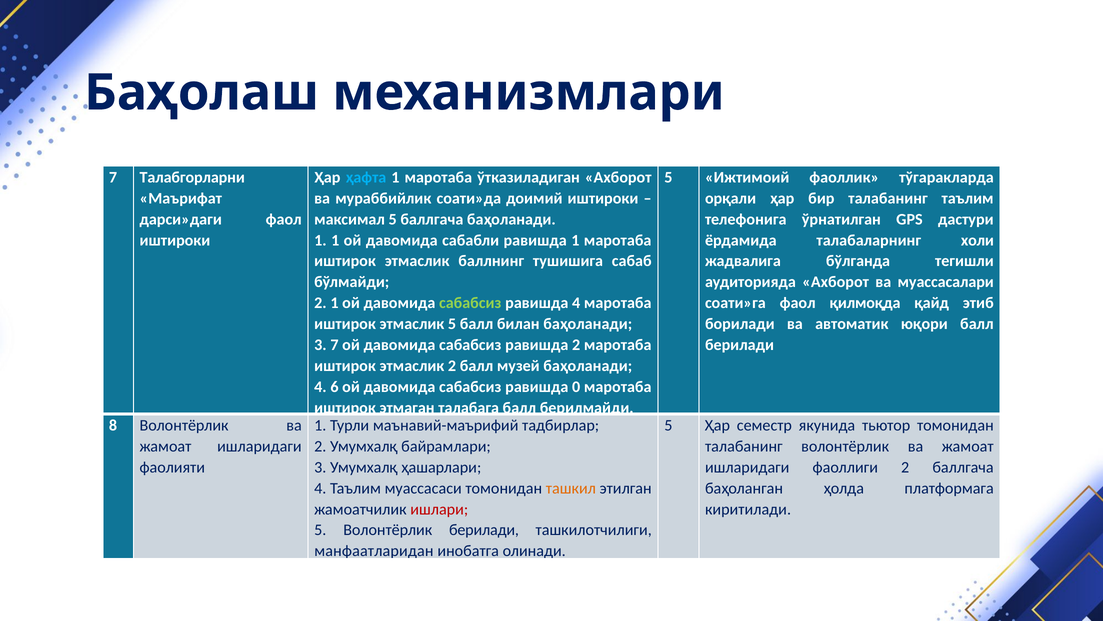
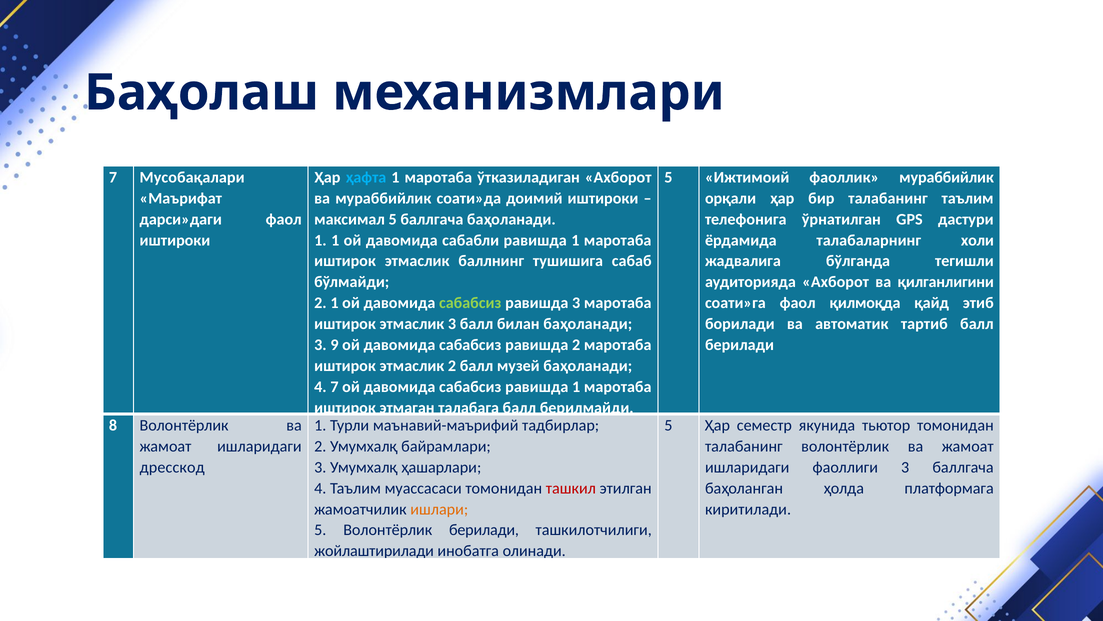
Талабгорларни: Талабгорларни -> Мусобақалари
фаоллик тўгаракларда: тўгаракларда -> мураббийлик
муассасалари: муассасалари -> қилганлигини
равишда 4: 4 -> 3
этмаслик 5: 5 -> 3
юқори: юқори -> тартиб
3 7: 7 -> 9
4 6: 6 -> 7
сабабсиз равишда 0: 0 -> 1
фаолияти: фаолияти -> дресскод
фаоллиги 2: 2 -> 3
ташкил colour: orange -> red
ишлари colour: red -> orange
манфаатларидан: манфаатларидан -> жойлаштирилади
